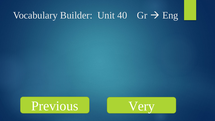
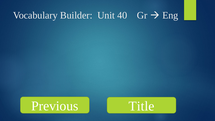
Very: Very -> Title
